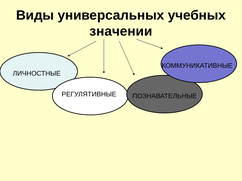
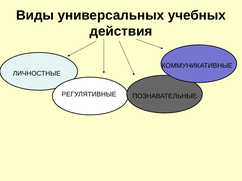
значении: значении -> действия
